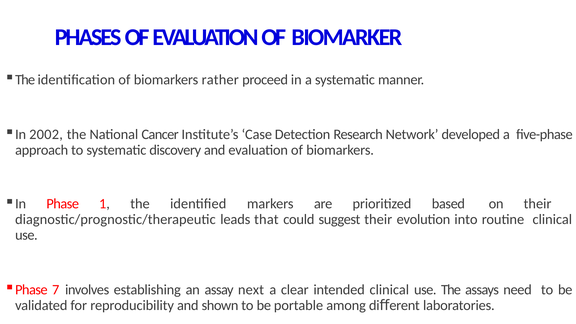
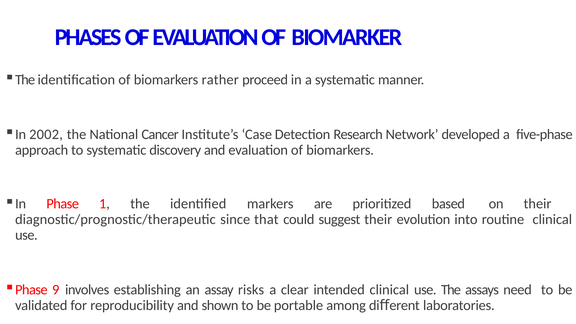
leads: leads -> since
7: 7 -> 9
next: next -> risks
